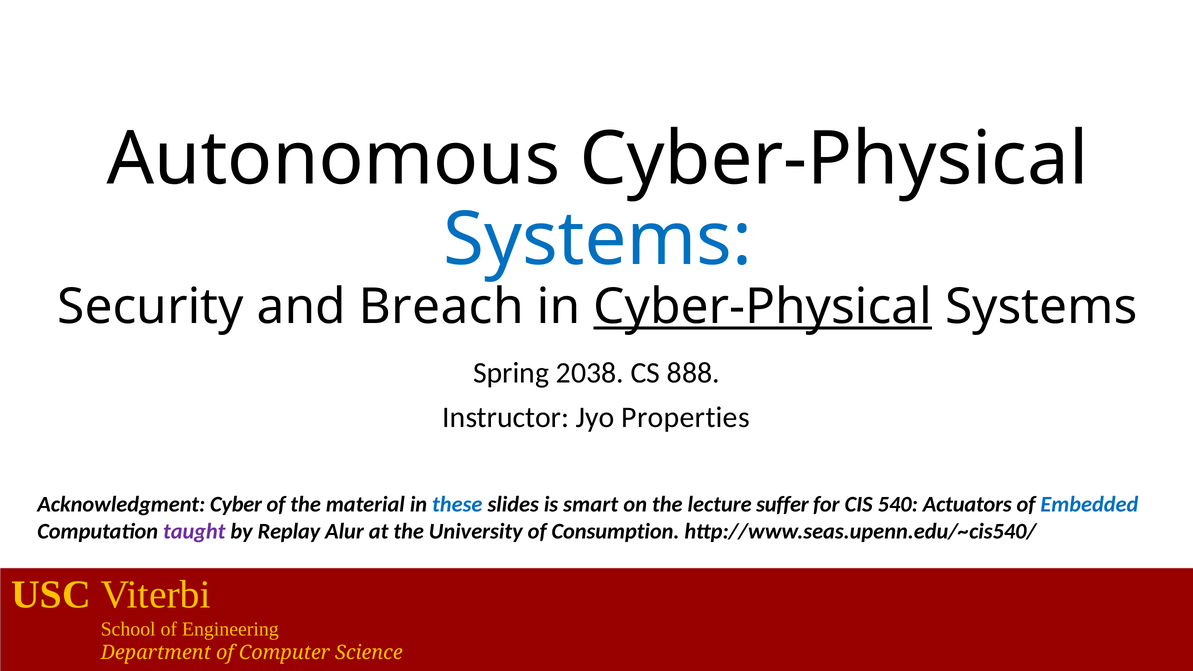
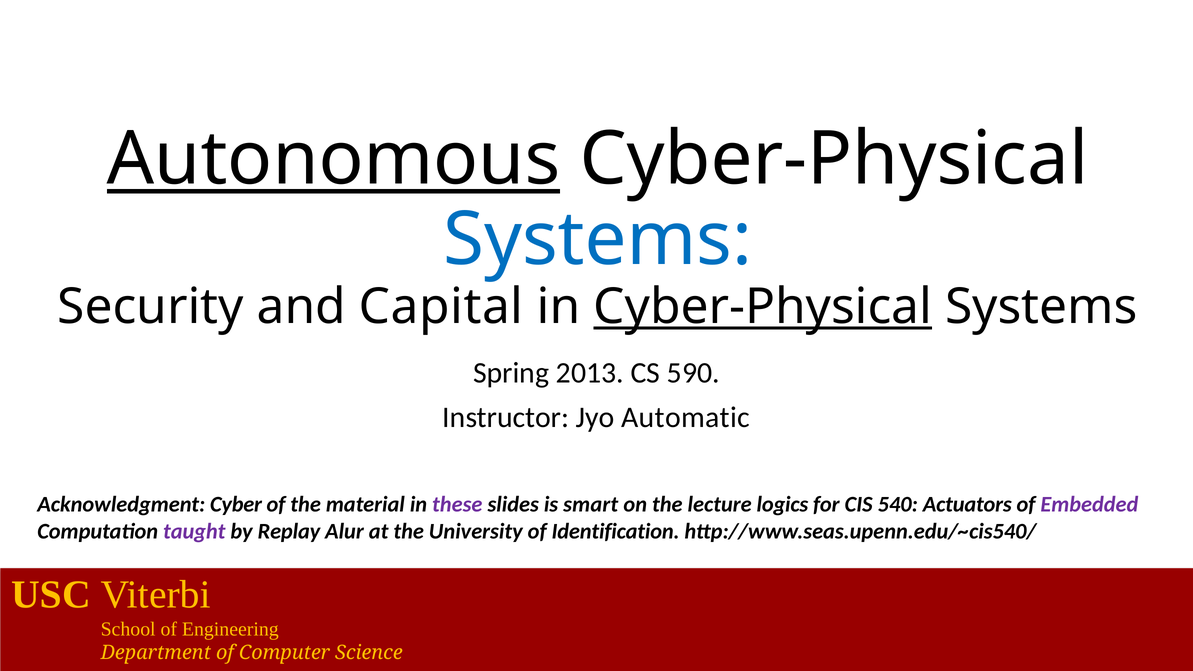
Autonomous underline: none -> present
Breach: Breach -> Capital
2038: 2038 -> 2013
888: 888 -> 590
Properties: Properties -> Automatic
these colour: blue -> purple
suffer: suffer -> logics
Embedded colour: blue -> purple
Consumption: Consumption -> Identification
